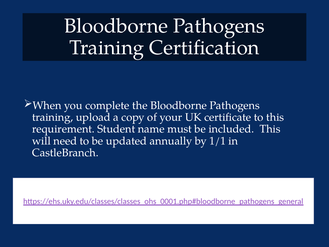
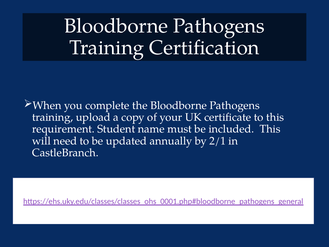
1/1: 1/1 -> 2/1
